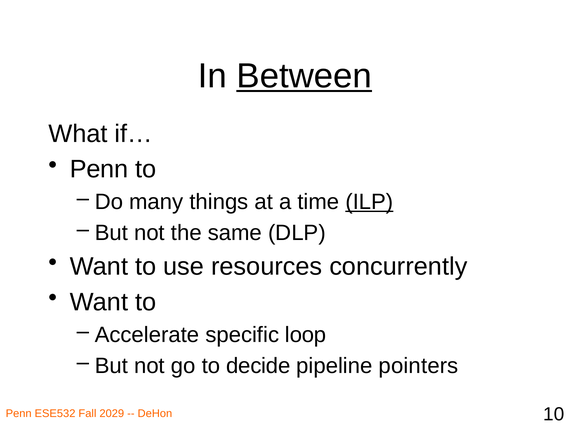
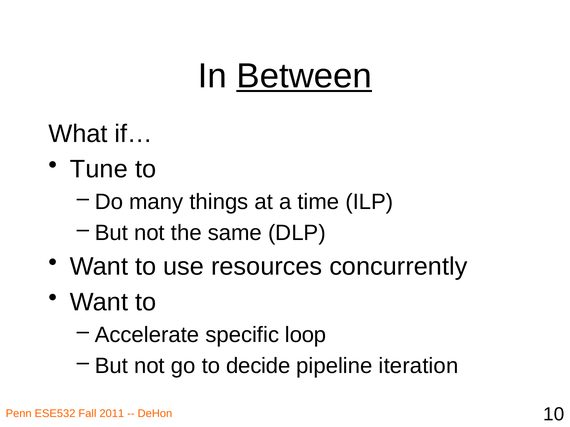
Penn at (99, 169): Penn -> Tune
ILP underline: present -> none
pointers: pointers -> iteration
2029: 2029 -> 2011
